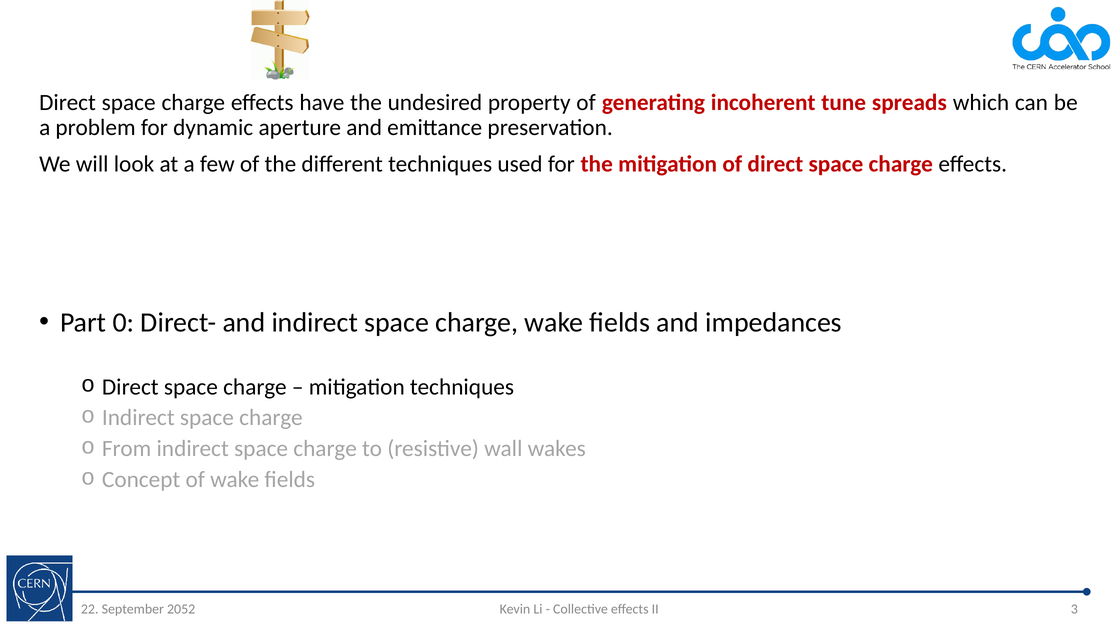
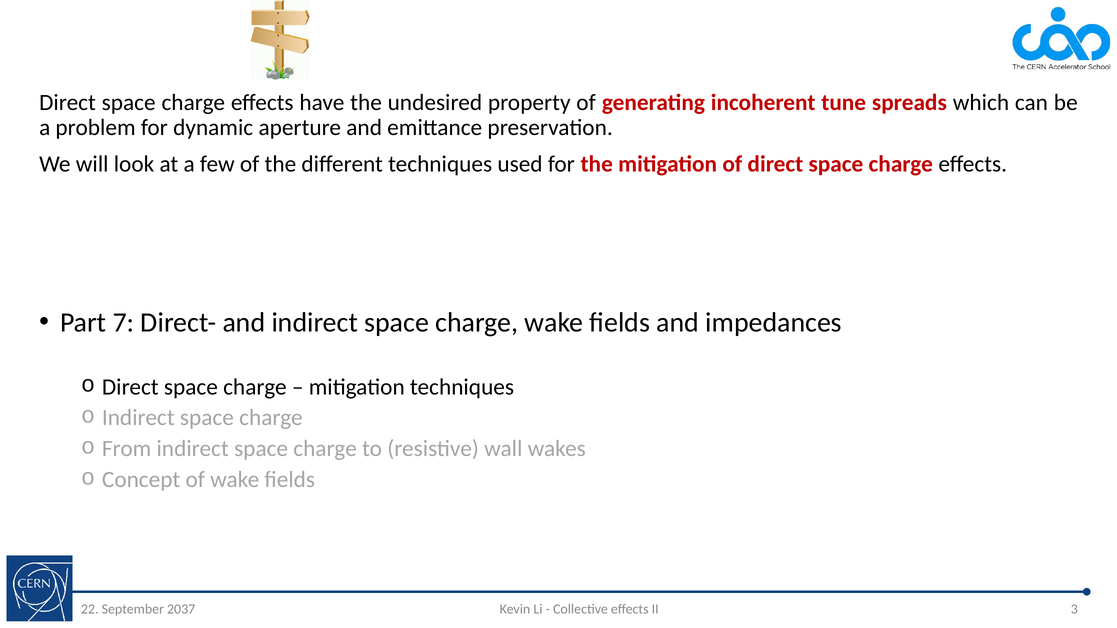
0: 0 -> 7
2052: 2052 -> 2037
